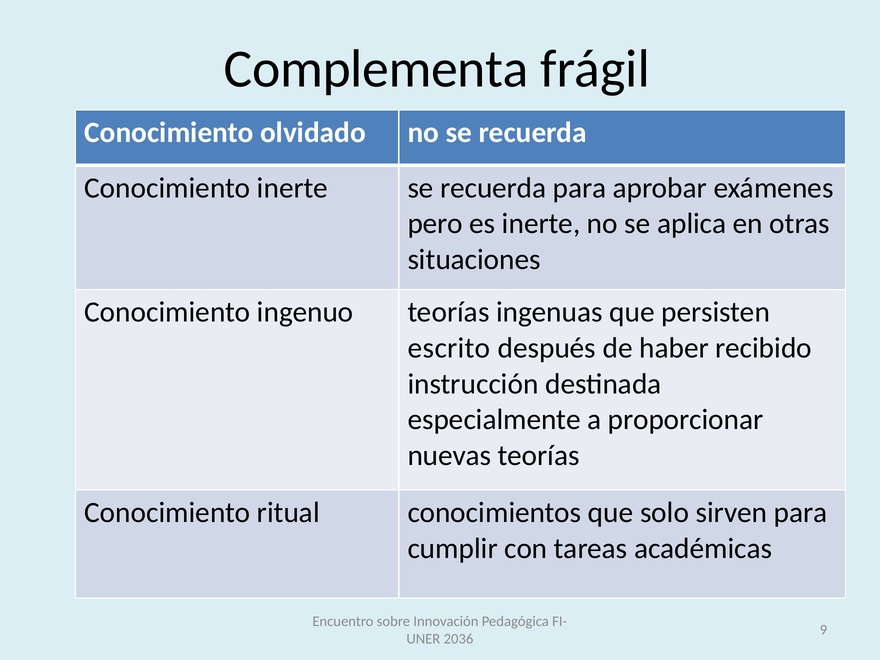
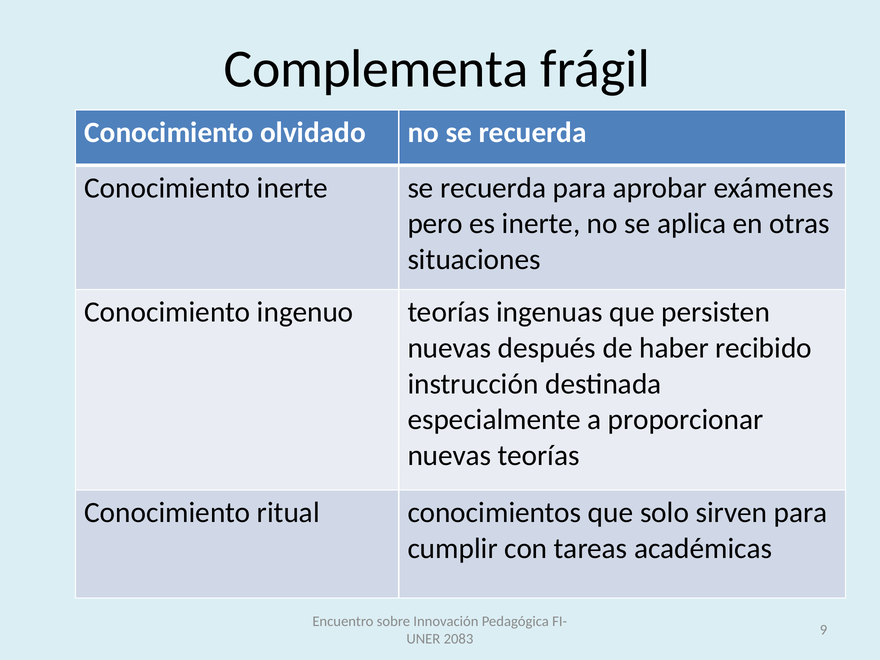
escrito at (449, 348): escrito -> nuevas
2036: 2036 -> 2083
